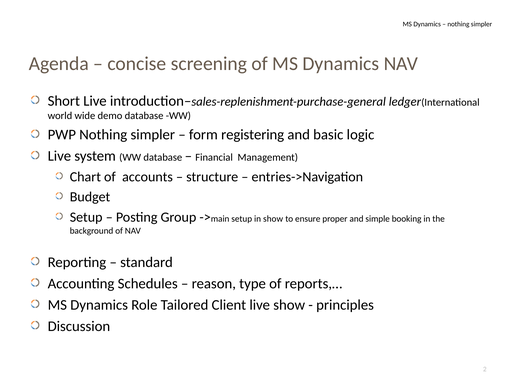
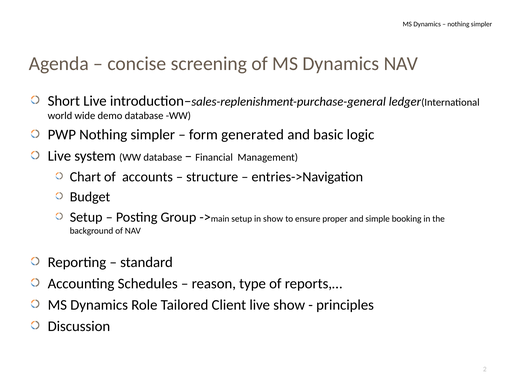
registering: registering -> generated
